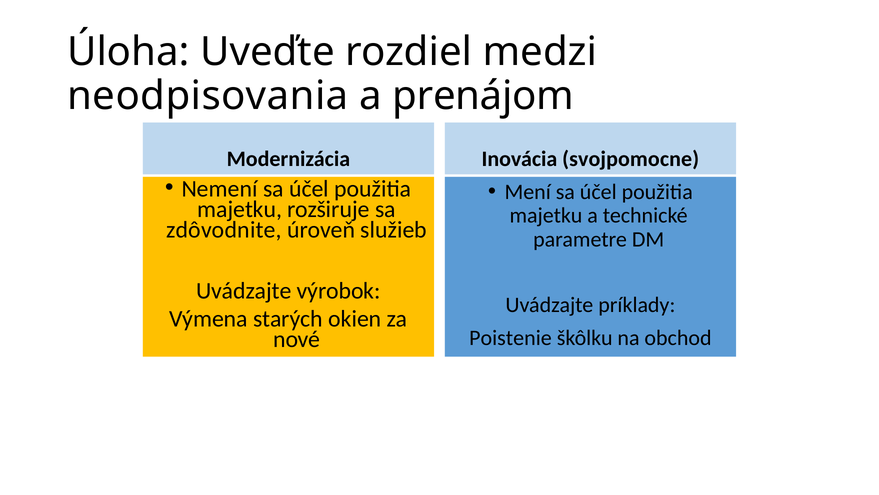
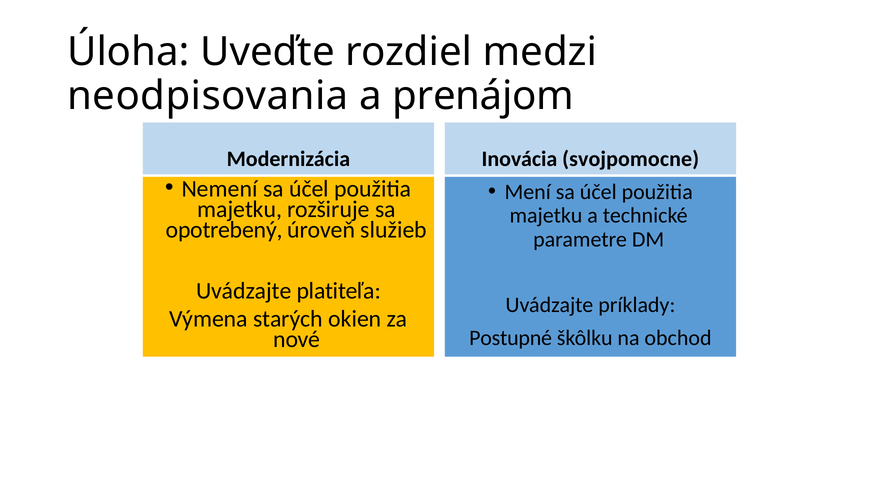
zdôvodnite: zdôvodnite -> opotrebený
výrobok: výrobok -> platiteľa
Poistenie: Poistenie -> Postupné
